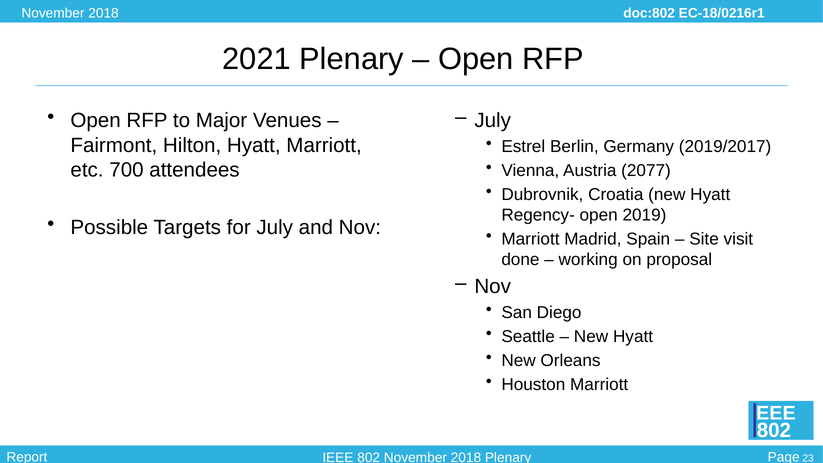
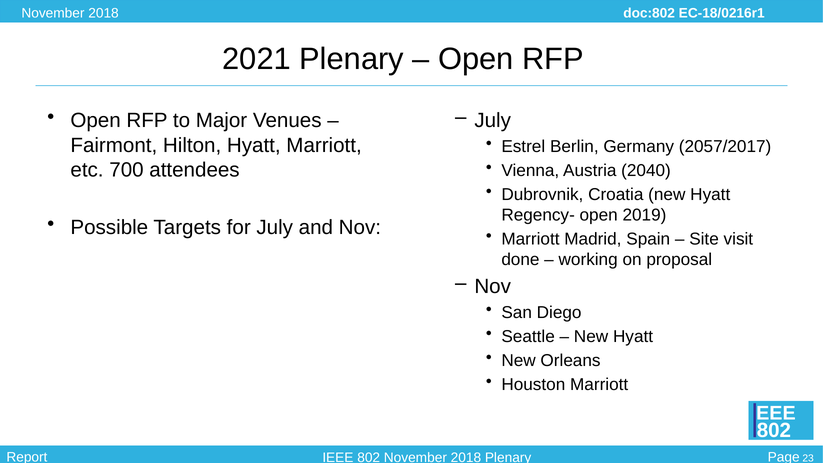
2019/2017: 2019/2017 -> 2057/2017
2077: 2077 -> 2040
